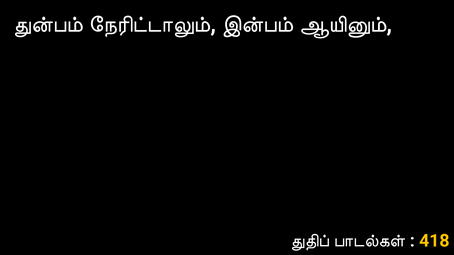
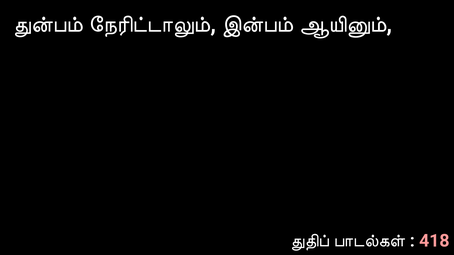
418 colour: yellow -> pink
